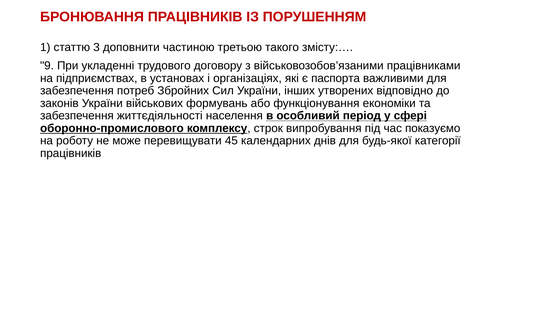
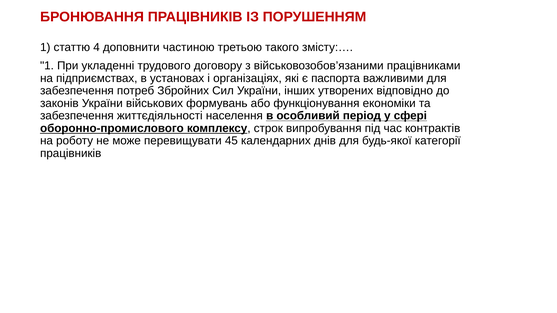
3: 3 -> 4
9 at (47, 66): 9 -> 1
показуємо: показуємо -> контрактів
